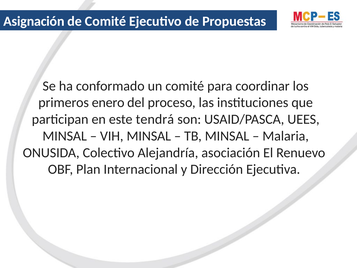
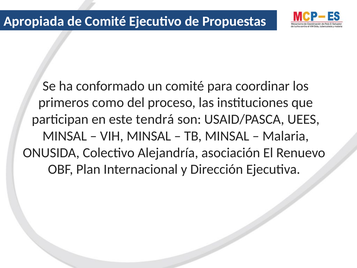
Asignación: Asignación -> Apropiada
enero: enero -> como
